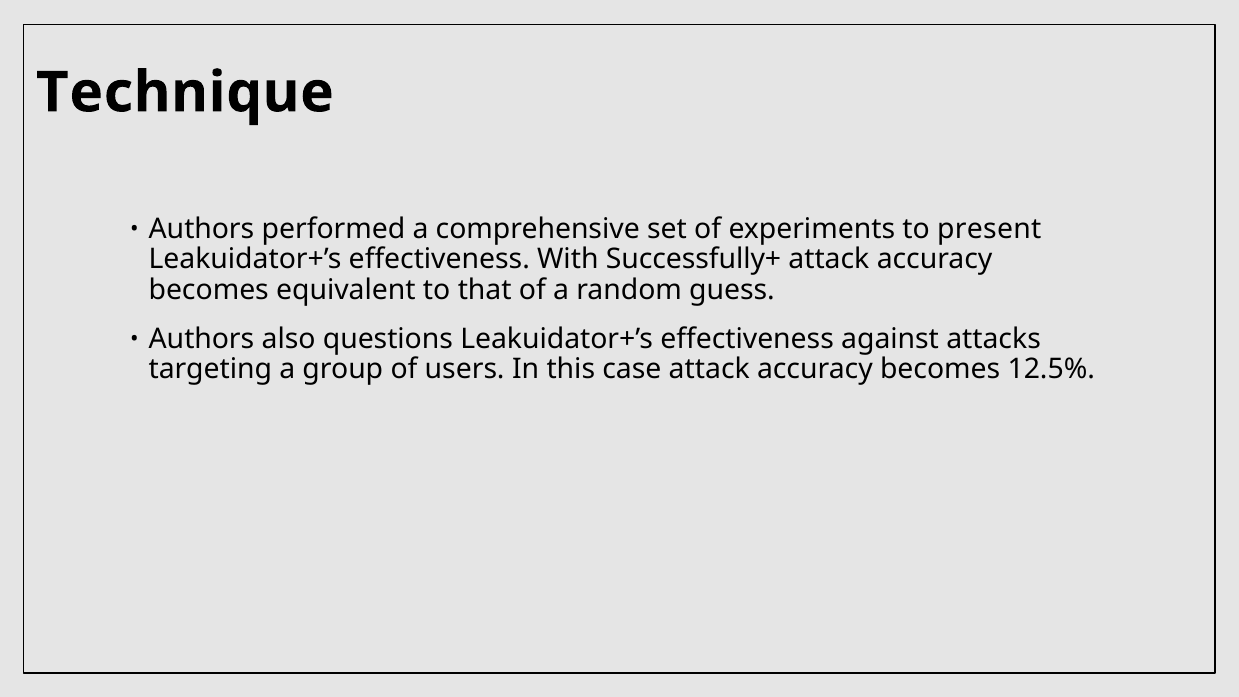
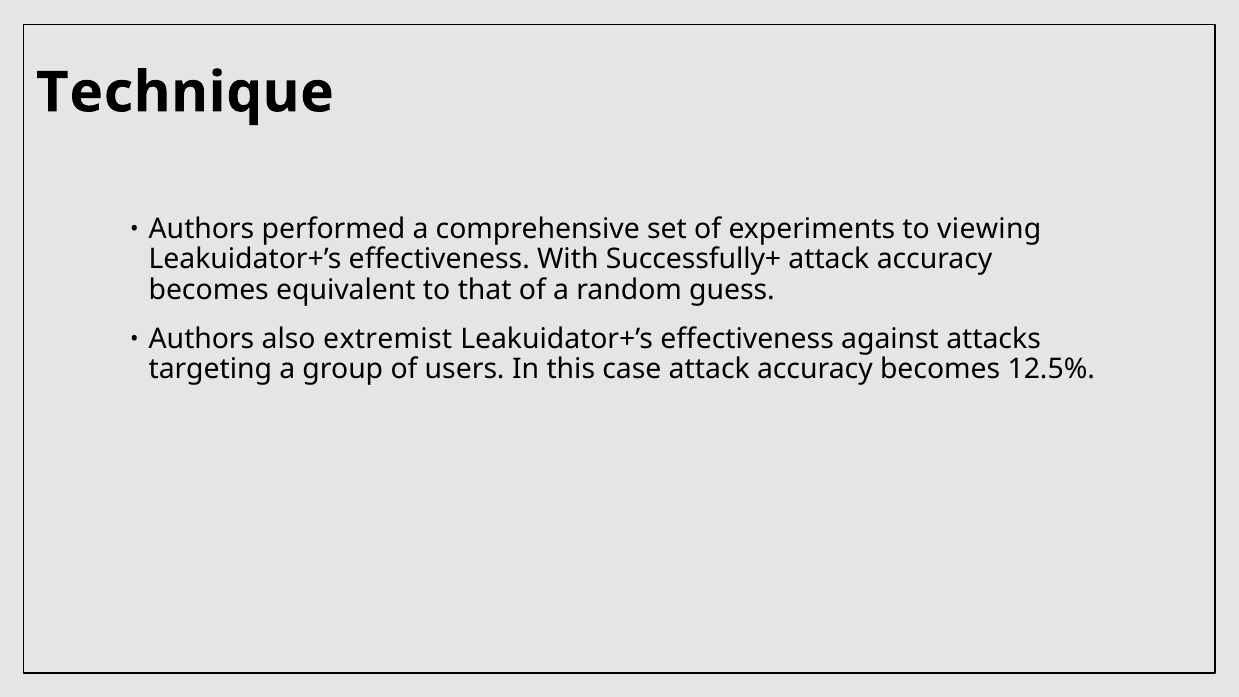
present: present -> viewing
questions: questions -> extremist
